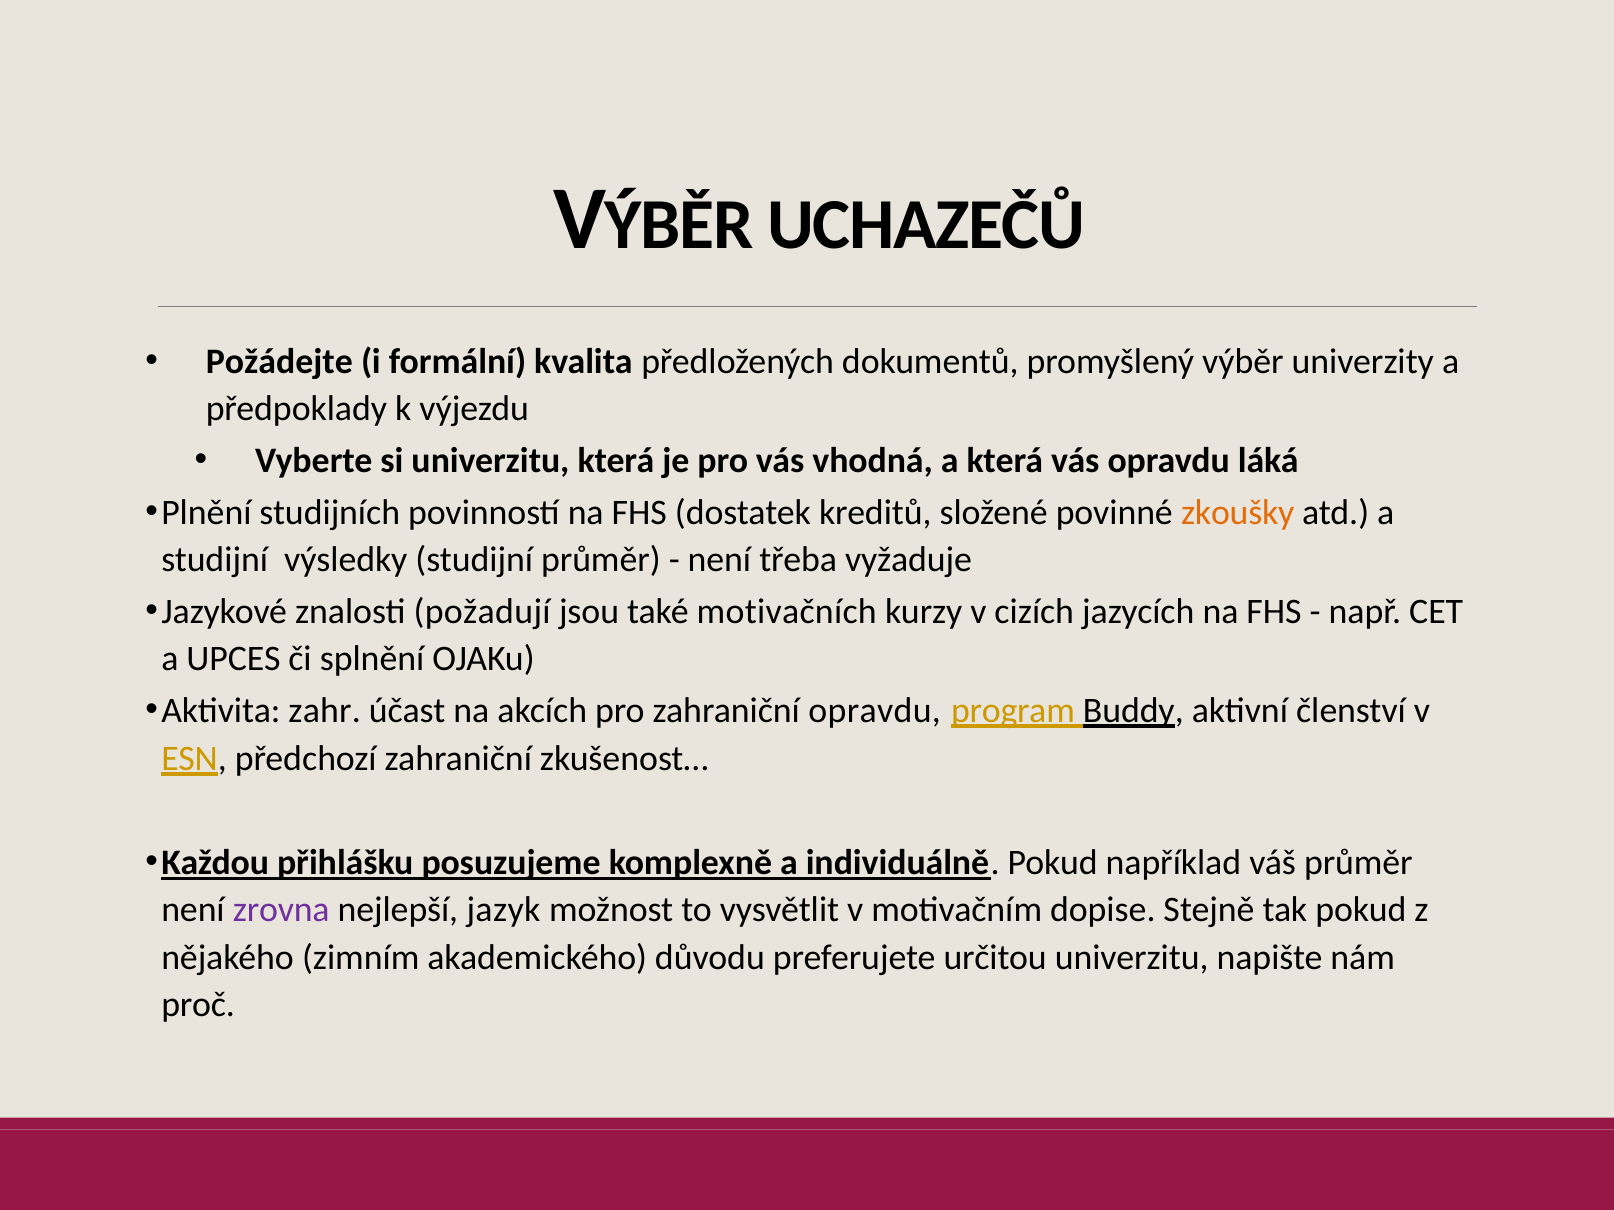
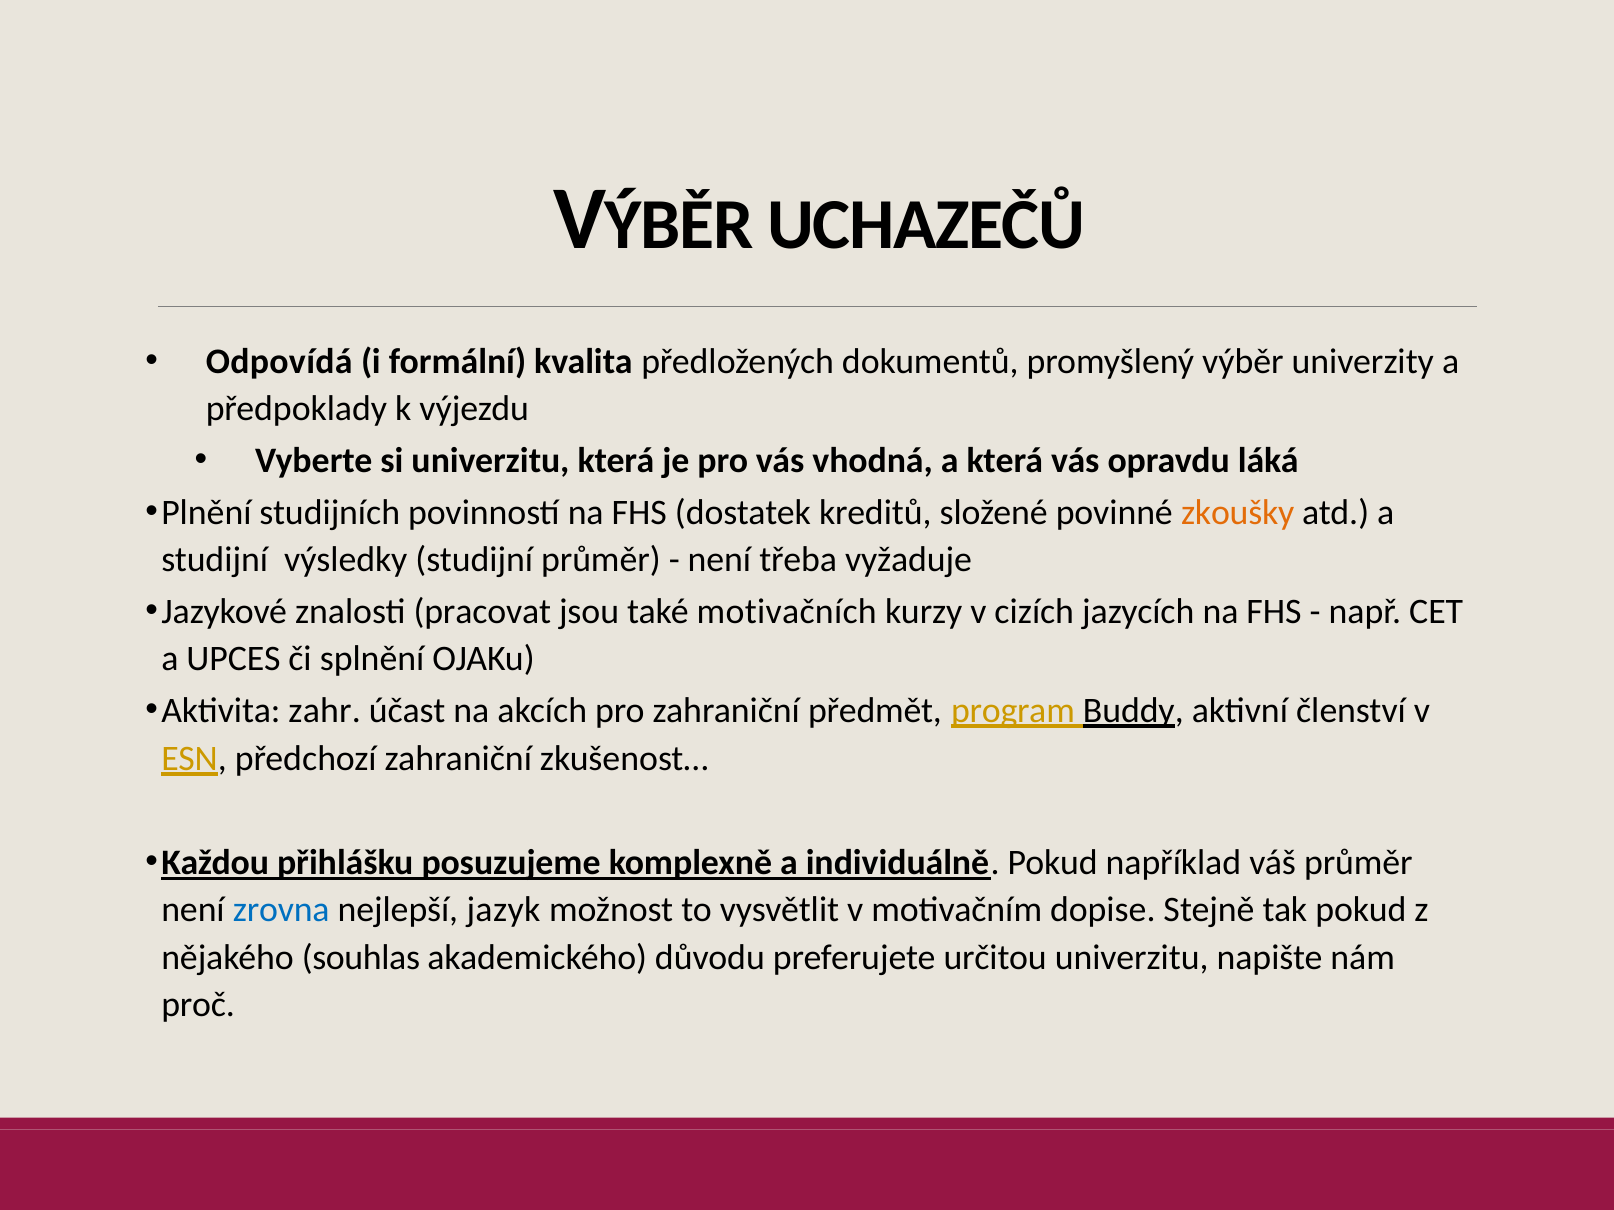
Požádejte: Požádejte -> Odpovídá
požadují: požadují -> pracovat
zahraniční opravdu: opravdu -> předmět
zrovna colour: purple -> blue
zimním: zimním -> souhlas
